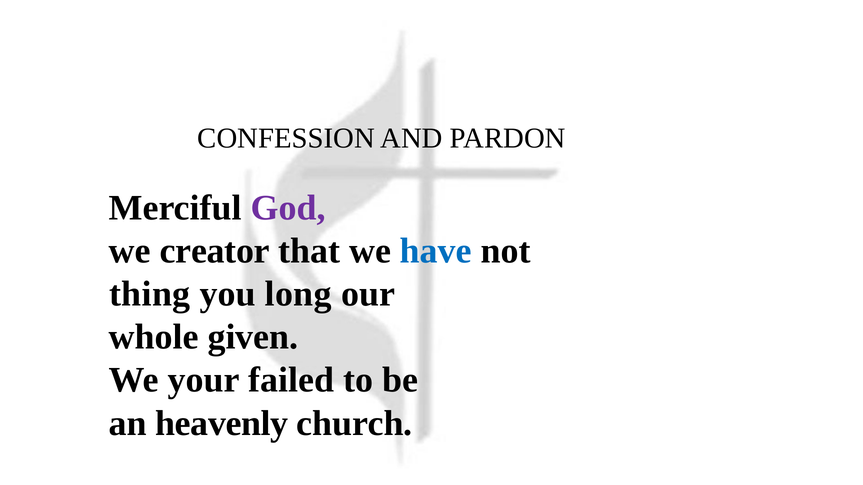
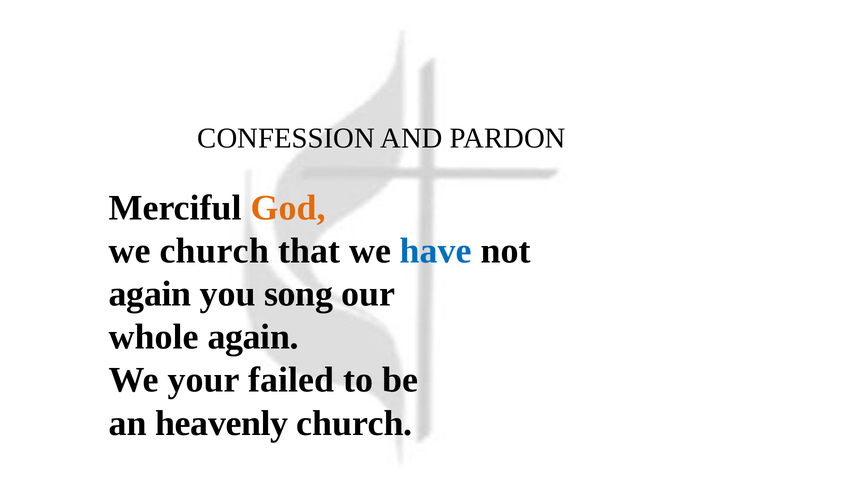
God colour: purple -> orange
we creator: creator -> church
thing at (150, 294): thing -> again
long: long -> song
whole given: given -> again
